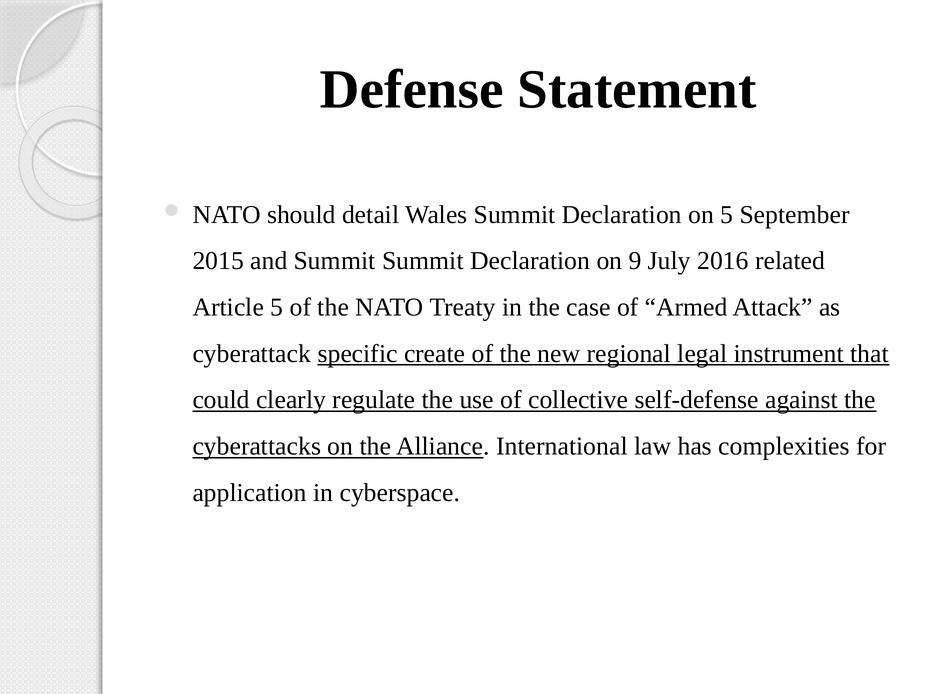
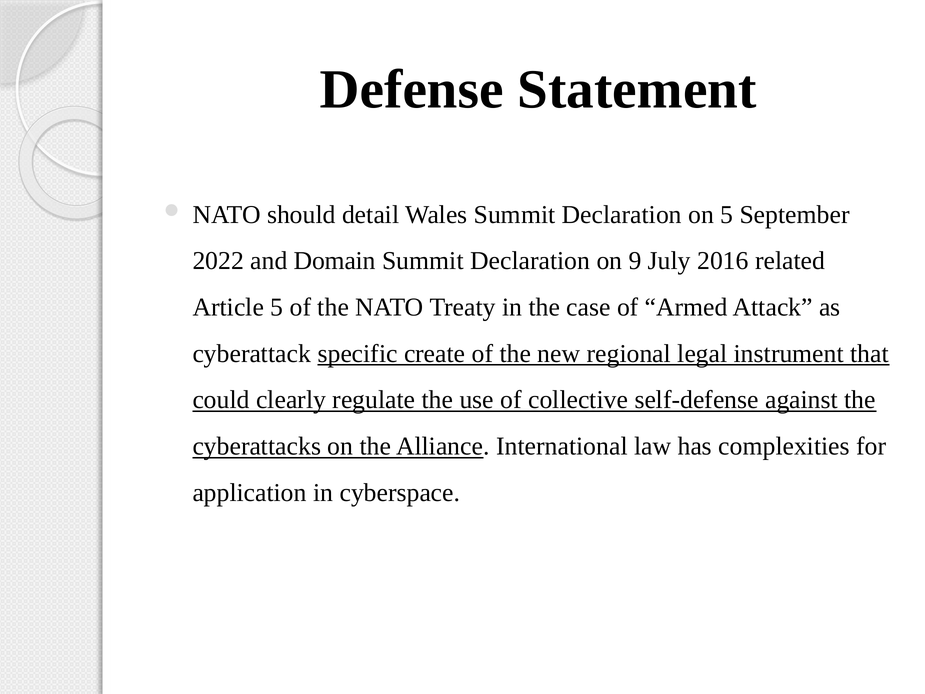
2015: 2015 -> 2022
and Summit: Summit -> Domain
